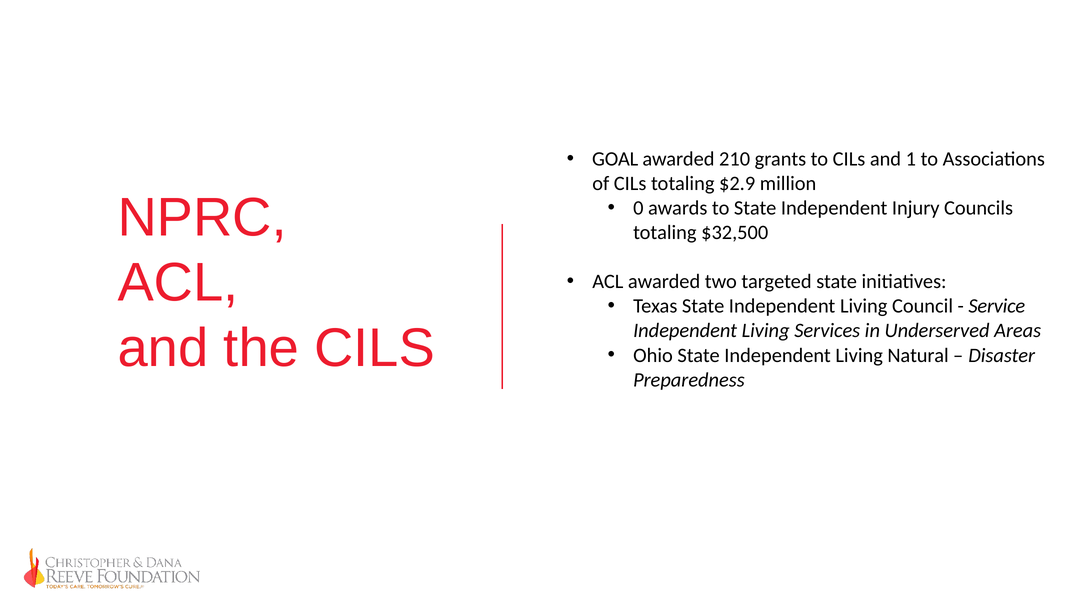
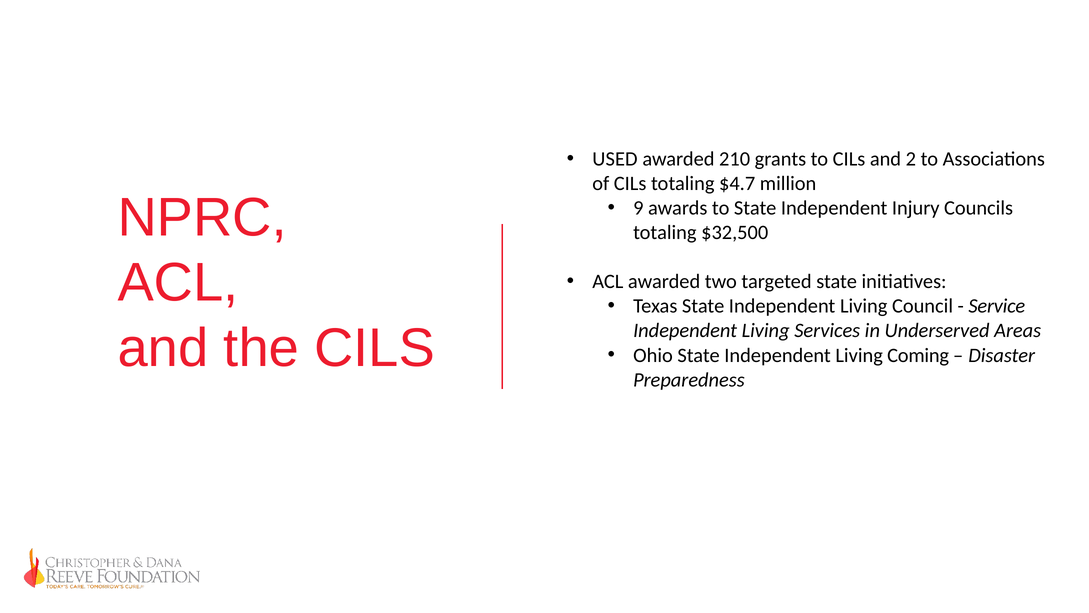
GOAL: GOAL -> USED
1: 1 -> 2
$2.9: $2.9 -> $4.7
0: 0 -> 9
Natural: Natural -> Coming
